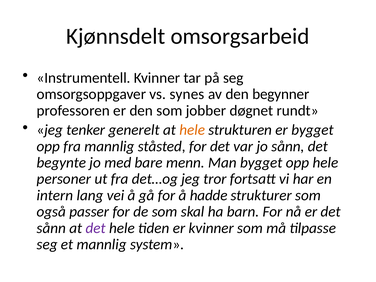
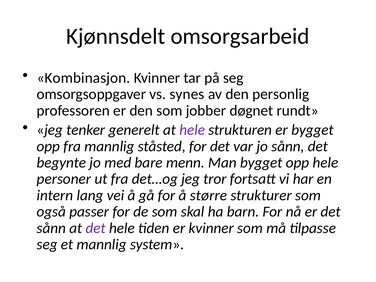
Instrumentell: Instrumentell -> Kombinasjon
begynner: begynner -> personlig
hele at (192, 130) colour: orange -> purple
hadde: hadde -> større
